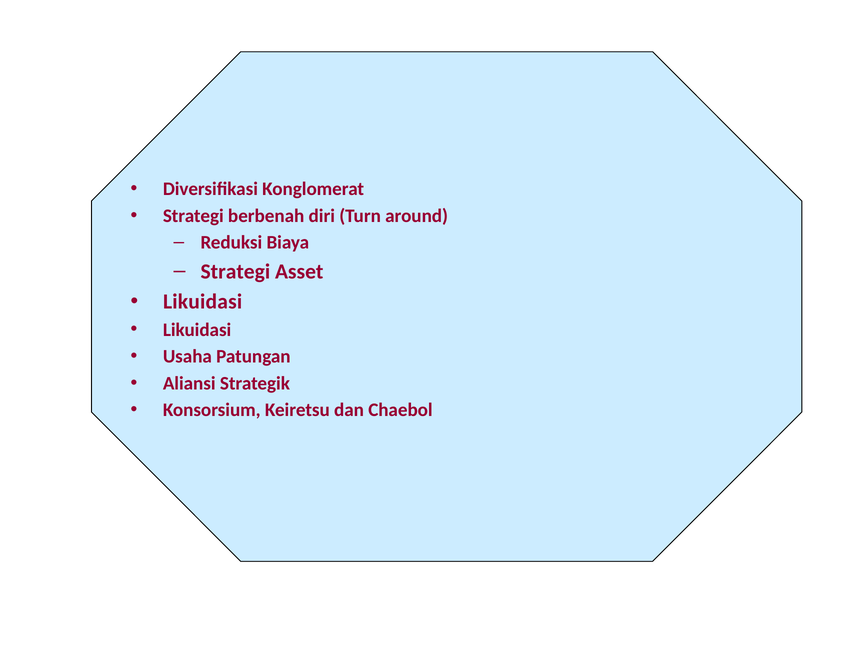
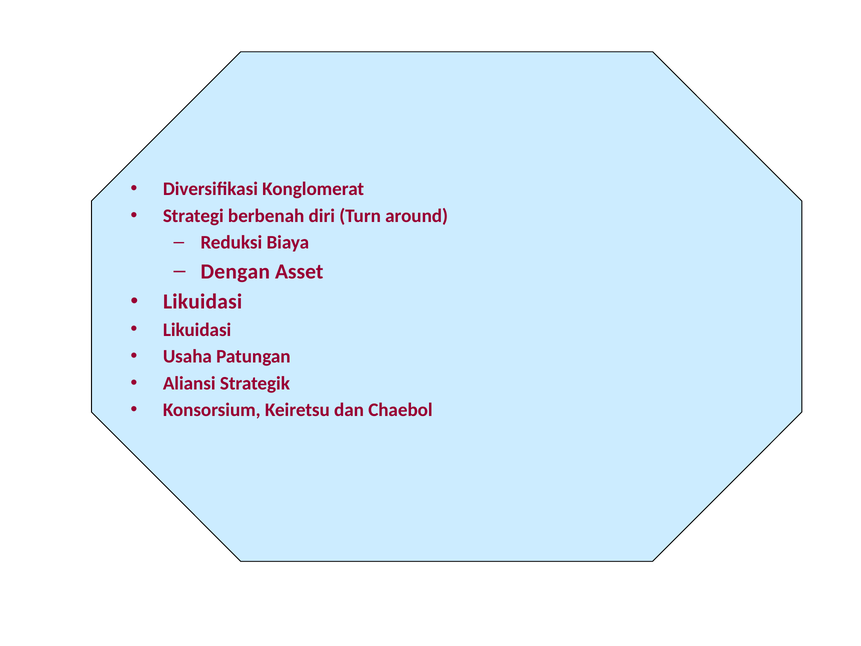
Strategi at (235, 271): Strategi -> Dengan
